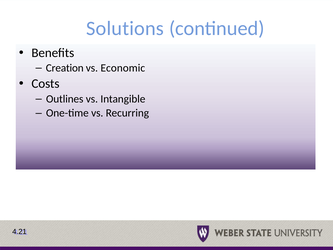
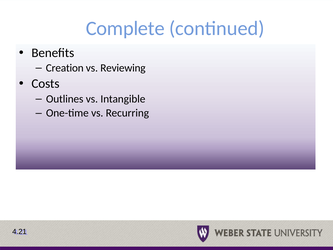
Solutions: Solutions -> Complete
Economic: Economic -> Reviewing
